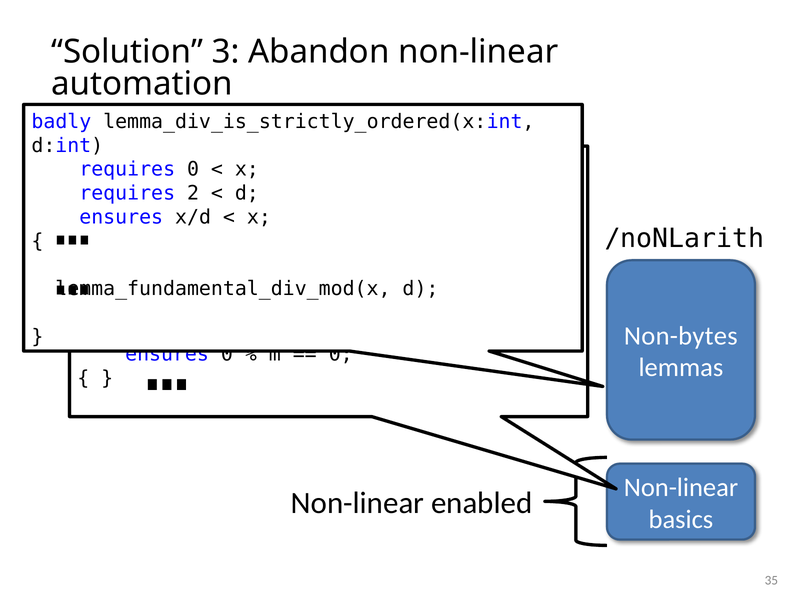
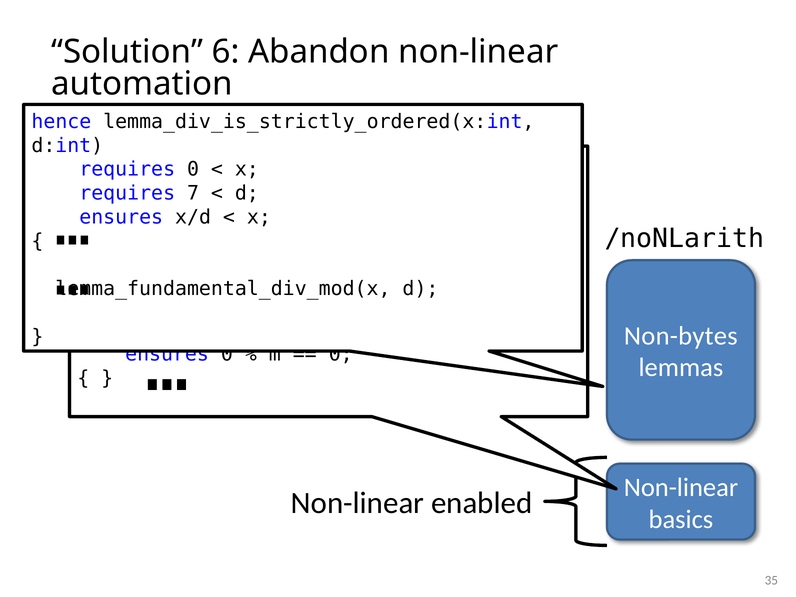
3: 3 -> 6
badly: badly -> hence
2: 2 -> 7
